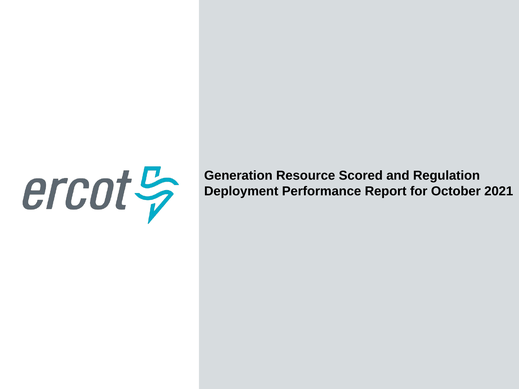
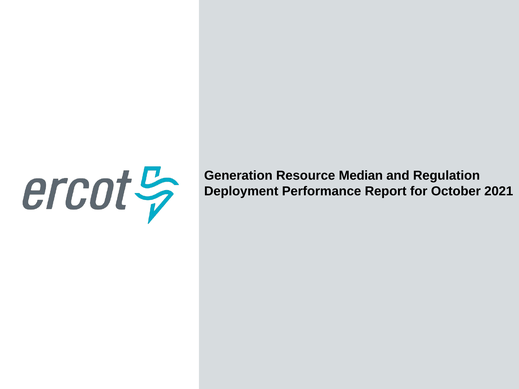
Scored: Scored -> Median
